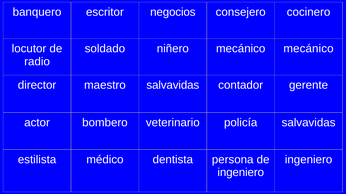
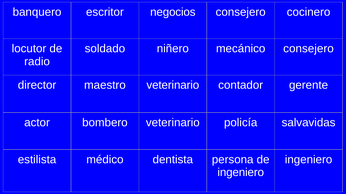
mecánico mecánico: mecánico -> consejero
maestro salvavidas: salvavidas -> veterinario
